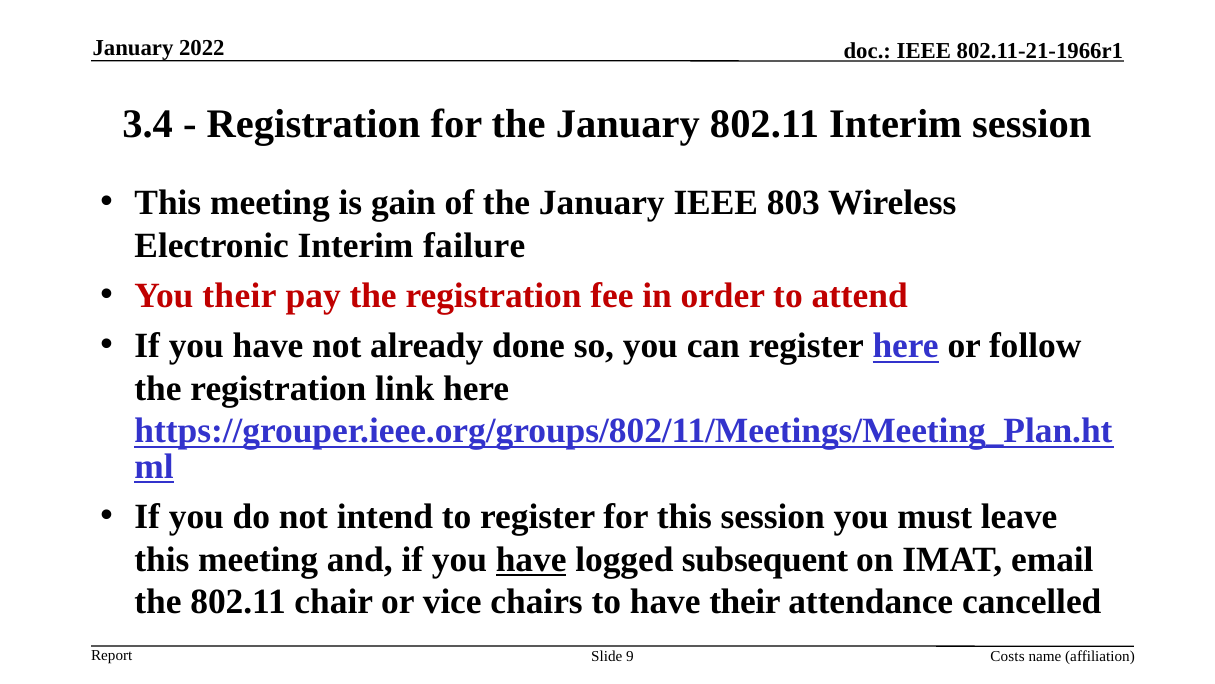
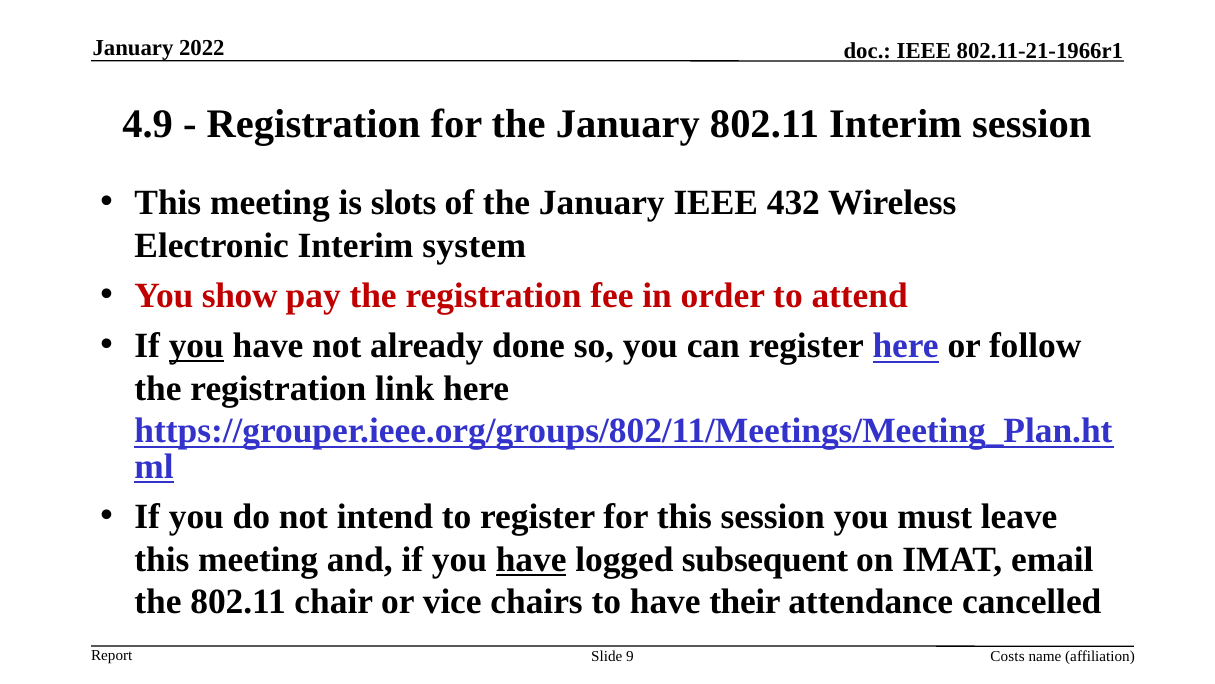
3.4: 3.4 -> 4.9
gain: gain -> slots
803: 803 -> 432
failure: failure -> system
You their: their -> show
you at (196, 346) underline: none -> present
